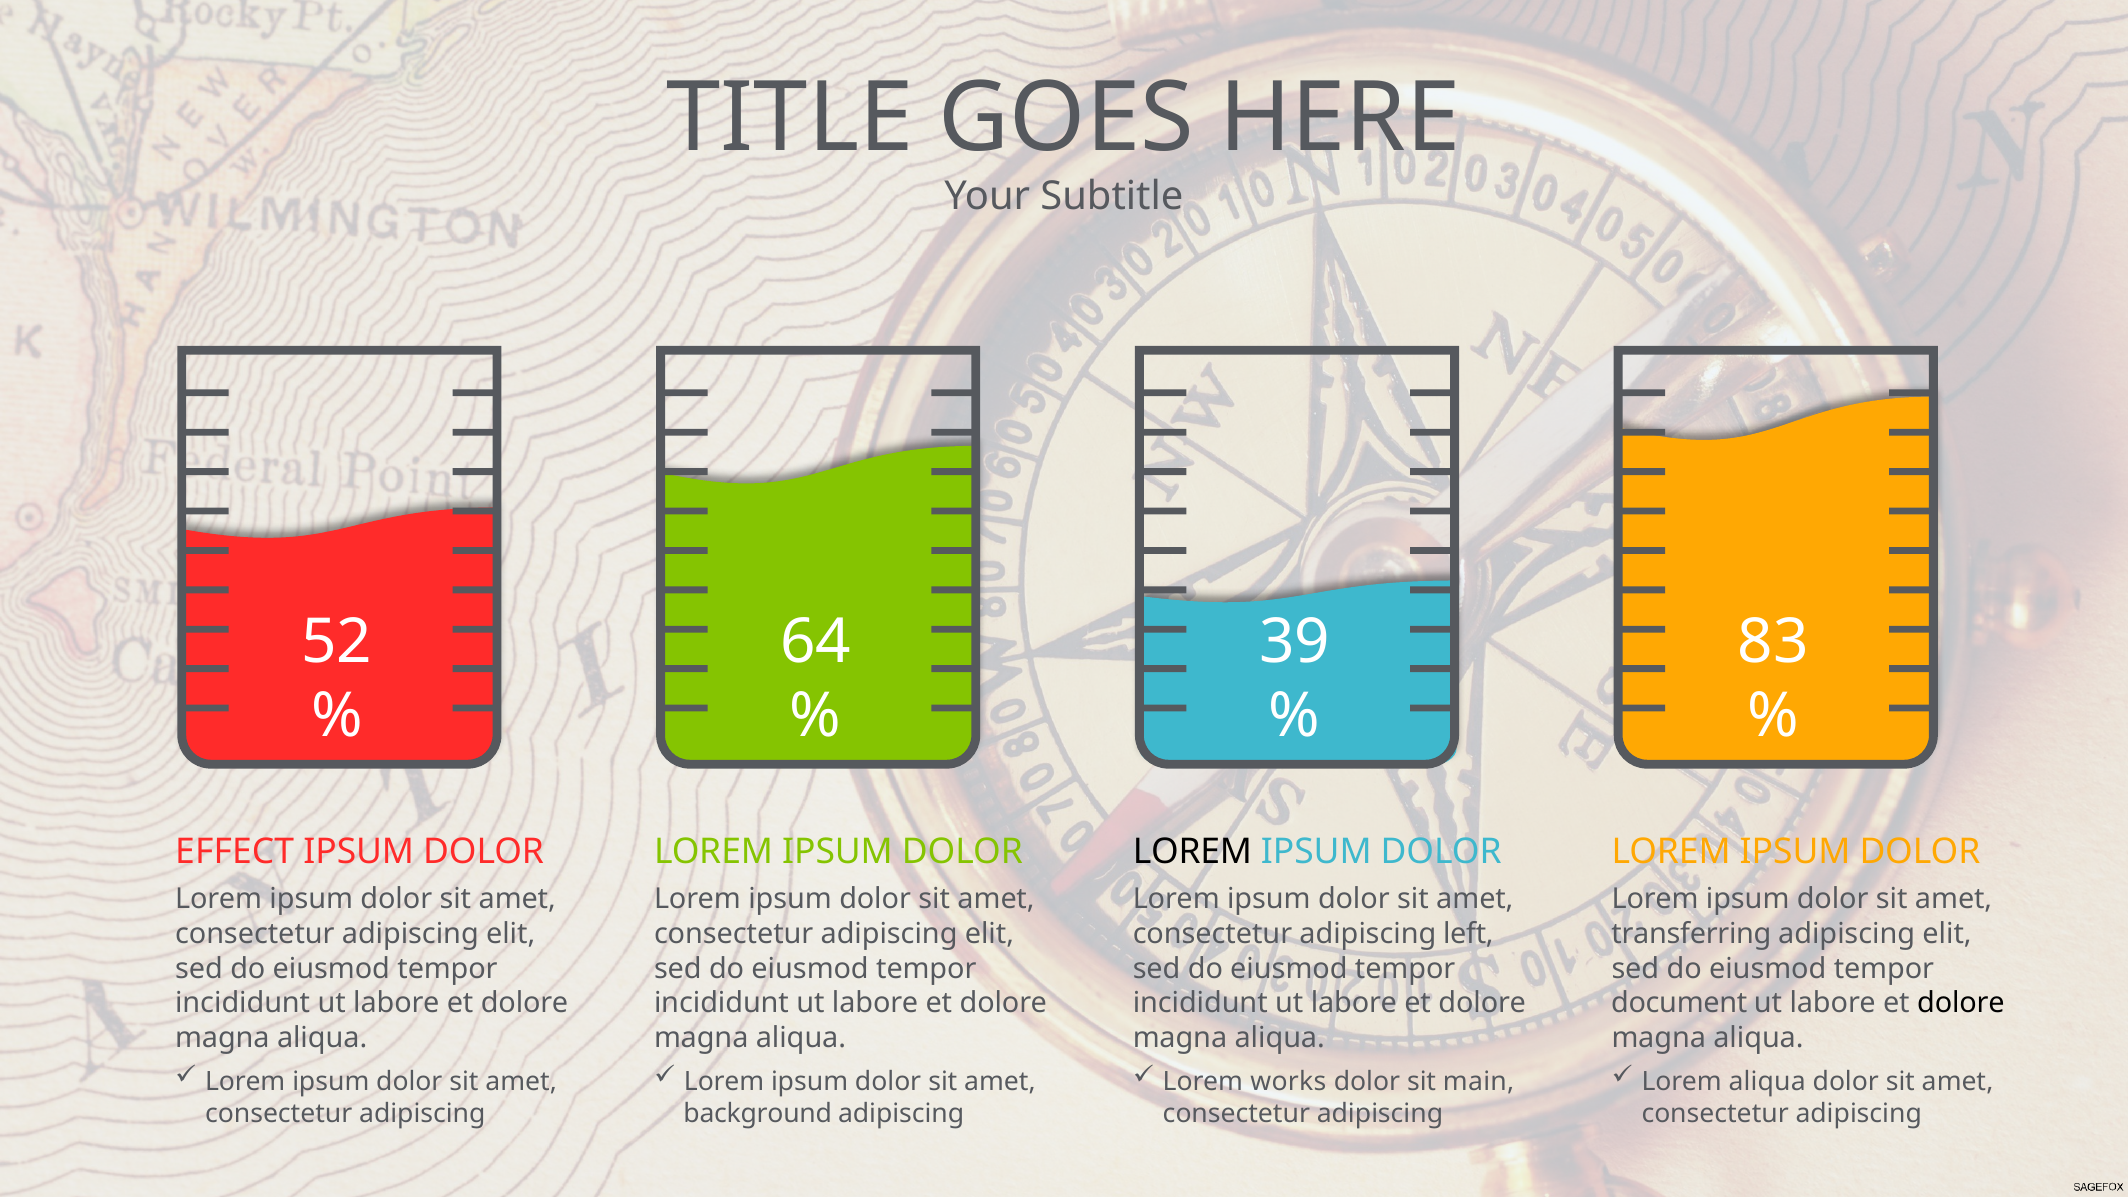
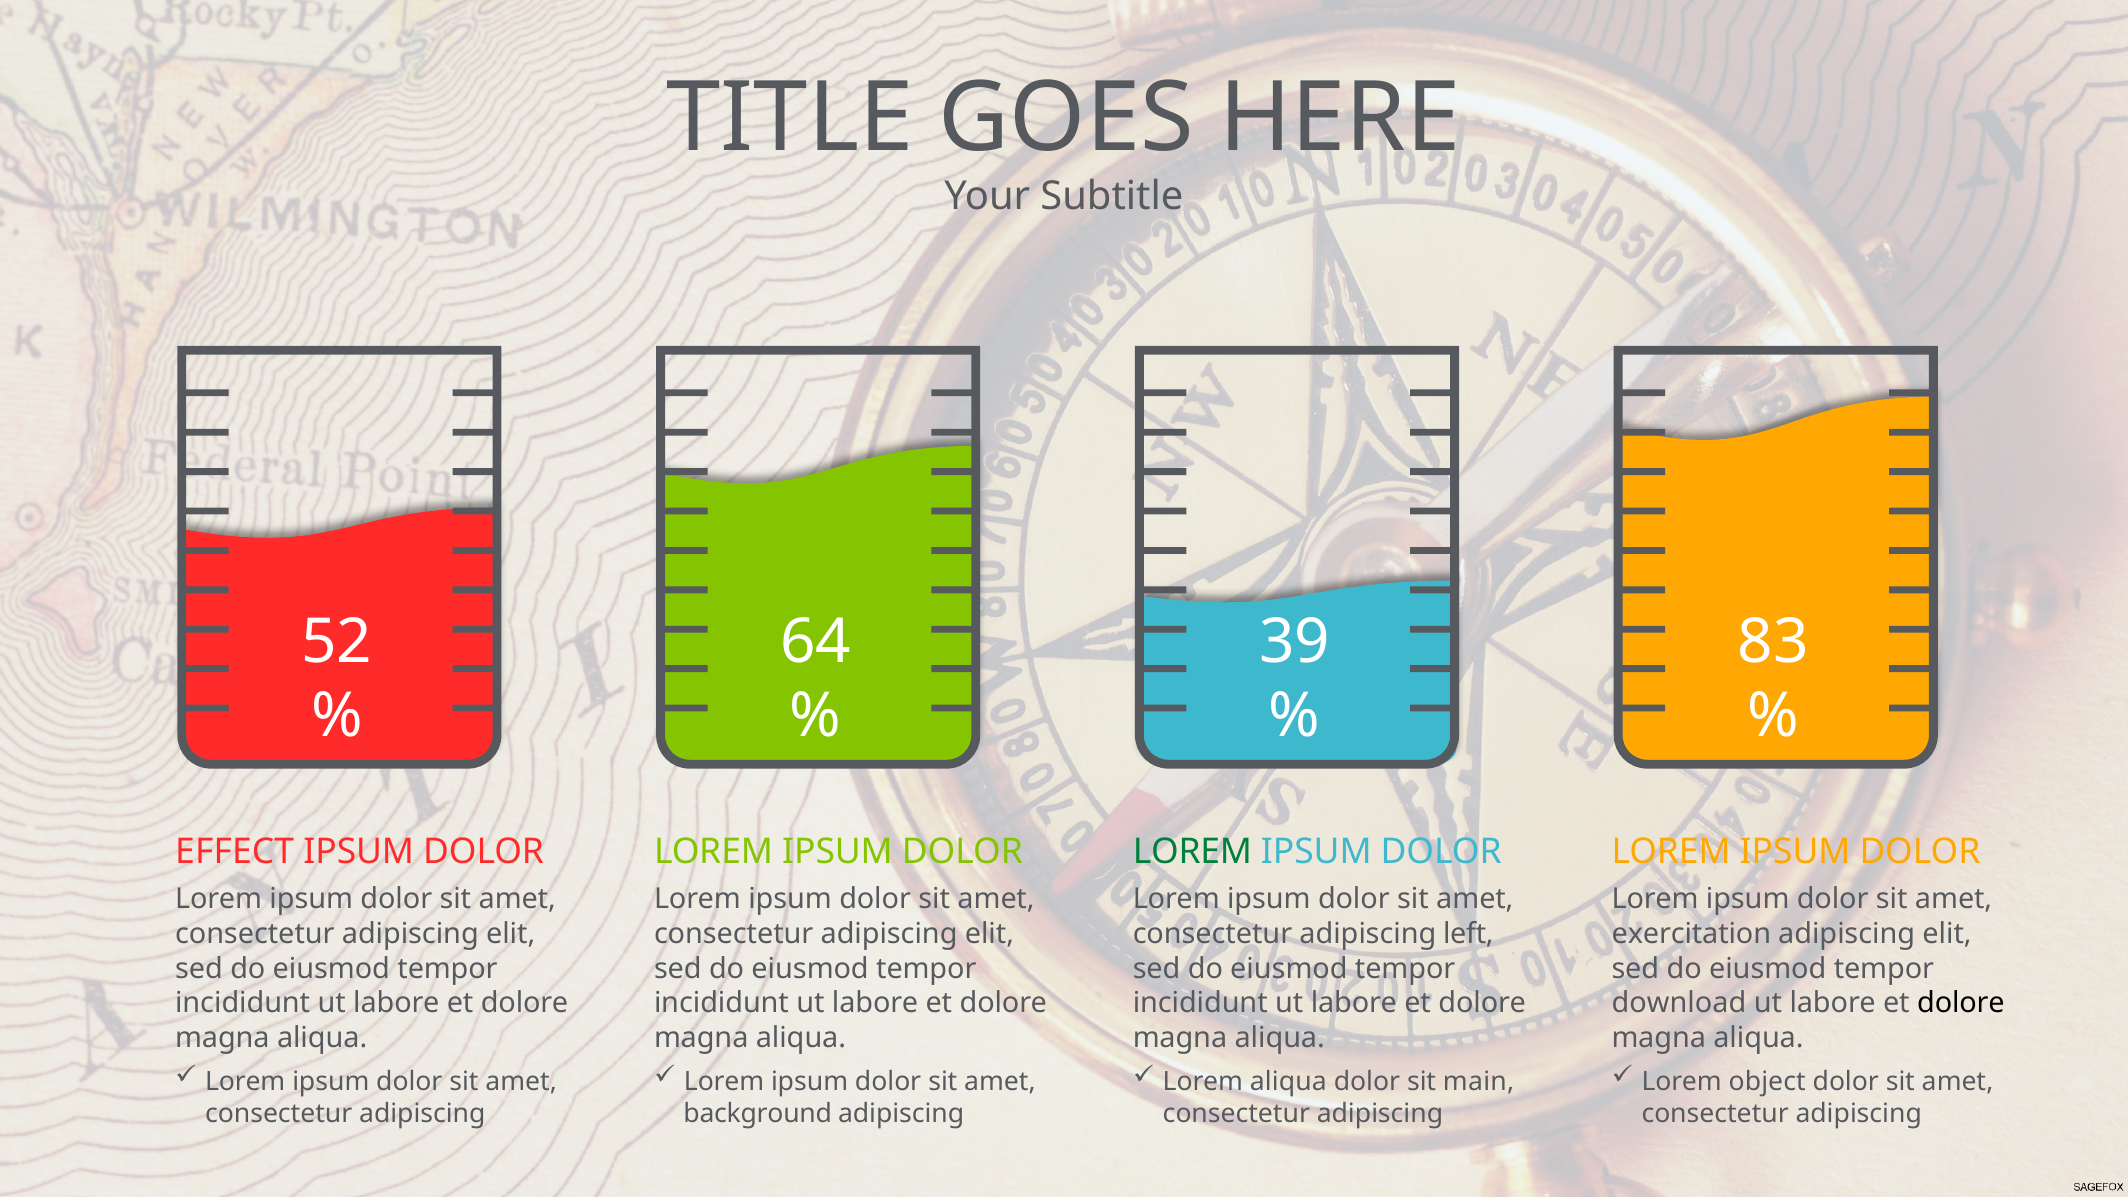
LOREM at (1192, 852) colour: black -> green
transferring: transferring -> exercitation
document: document -> download
Lorem works: works -> aliqua
Lorem aliqua: aliqua -> object
